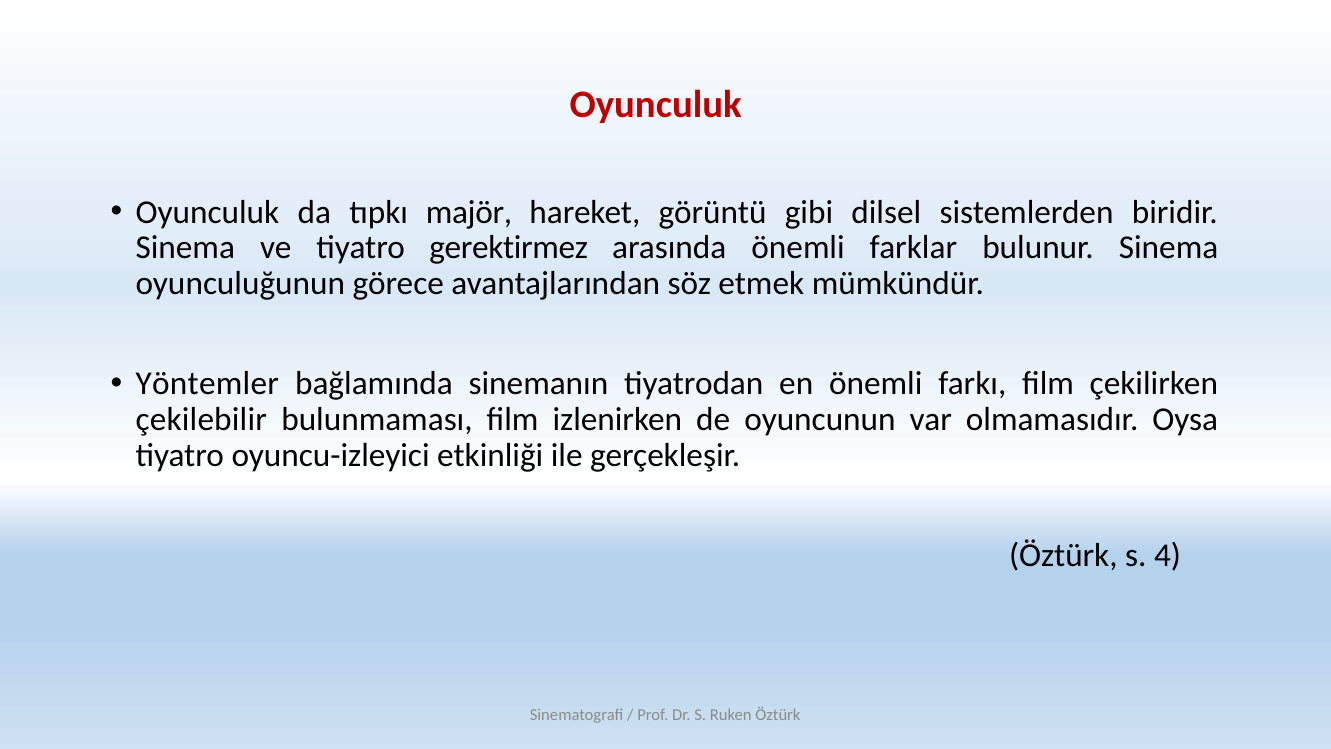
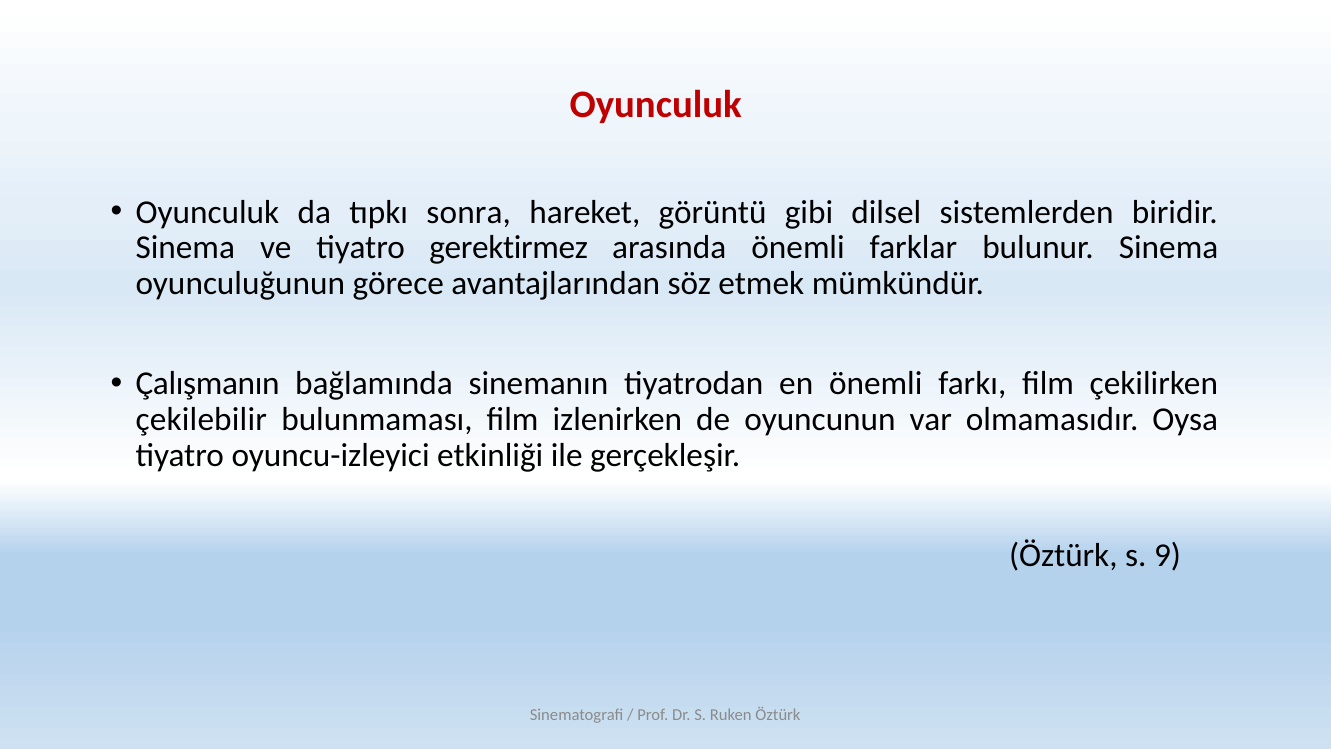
majör: majör -> sonra
Yöntemler: Yöntemler -> Çalışmanın
4: 4 -> 9
